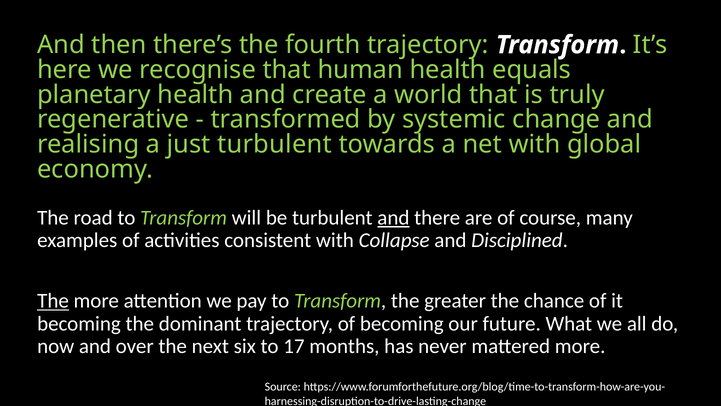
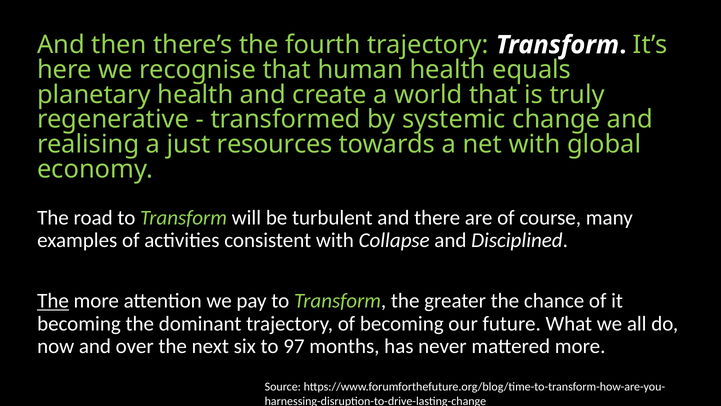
just turbulent: turbulent -> resources
and at (393, 217) underline: present -> none
17: 17 -> 97
